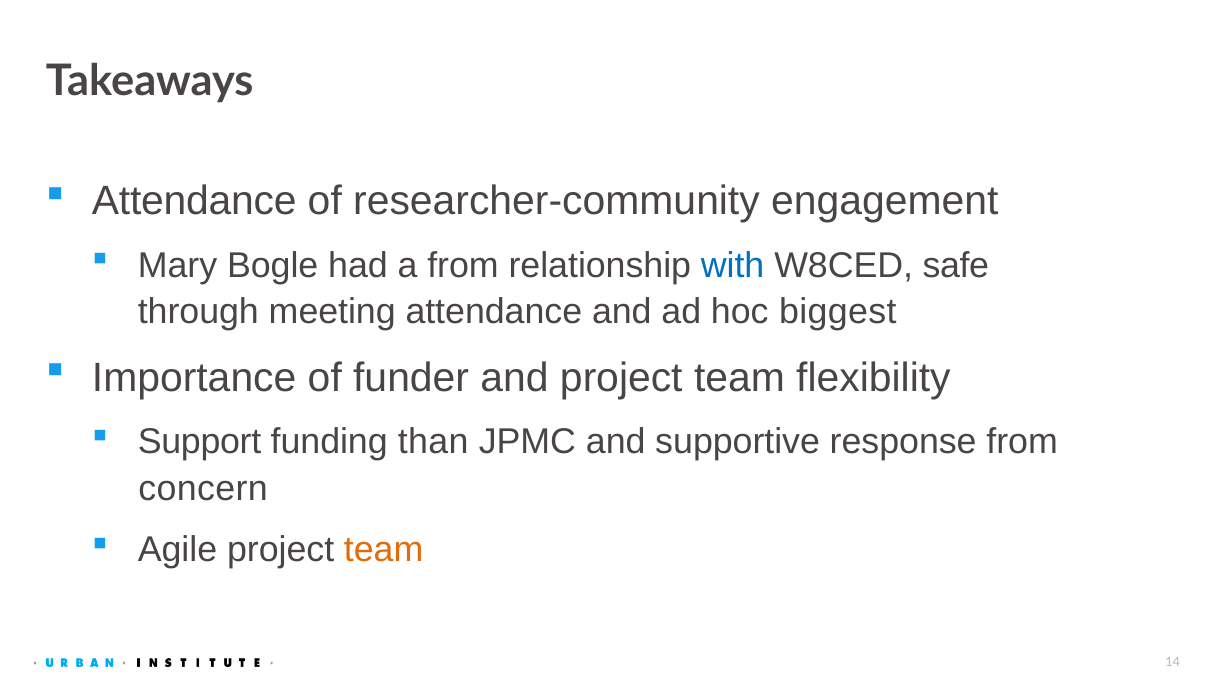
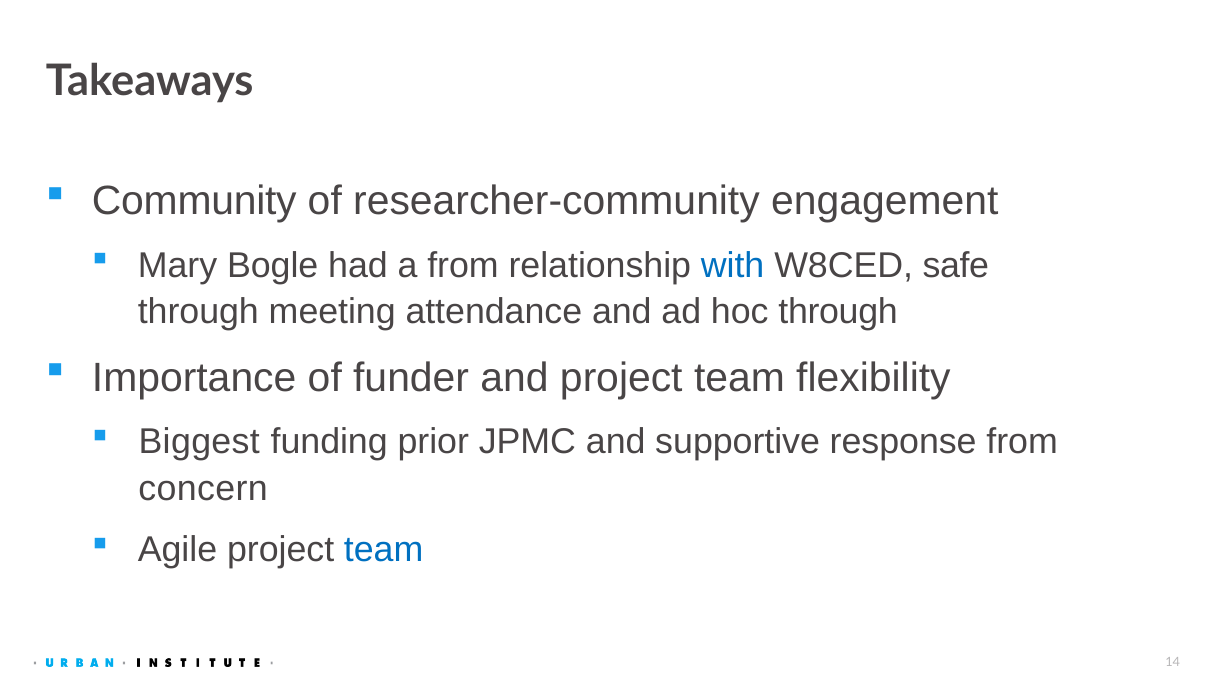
Attendance at (194, 201): Attendance -> Community
hoc biggest: biggest -> through
Support: Support -> Biggest
than: than -> prior
team at (384, 550) colour: orange -> blue
